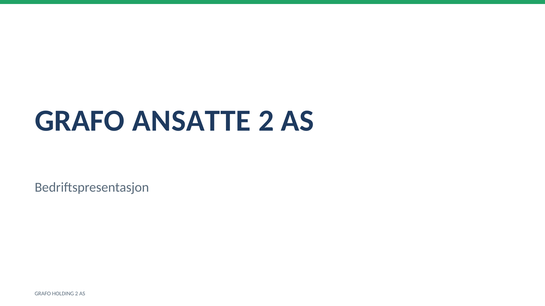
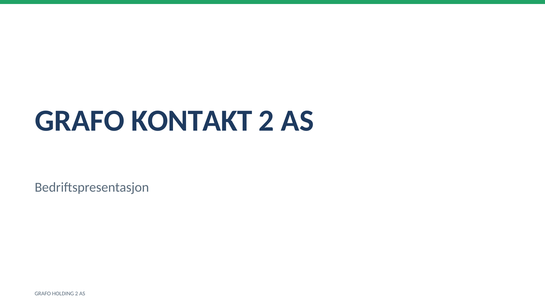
ANSATTE: ANSATTE -> KONTAKT
